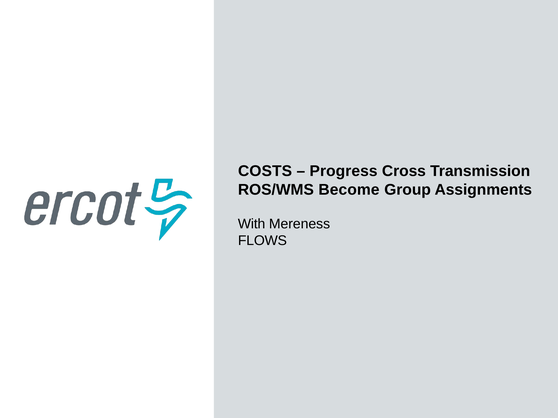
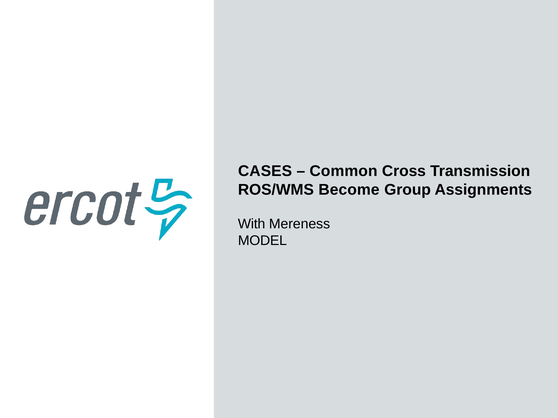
COSTS: COSTS -> CASES
Progress: Progress -> Common
FLOWS: FLOWS -> MODEL
